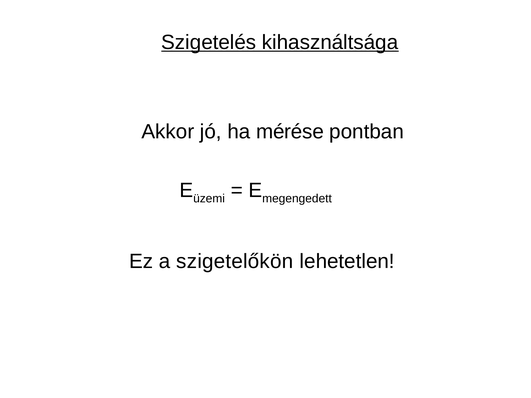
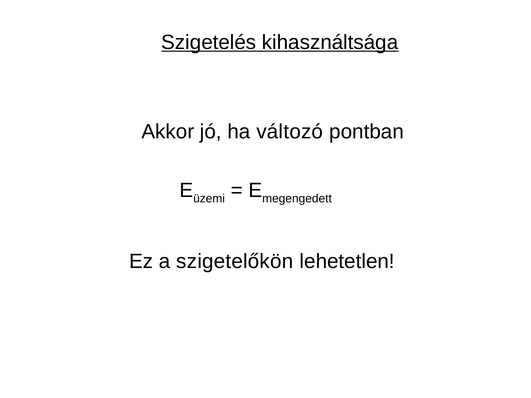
mérése: mérése -> változó
